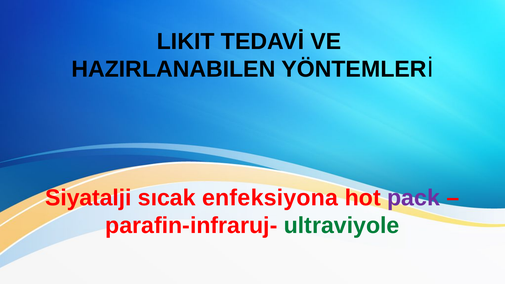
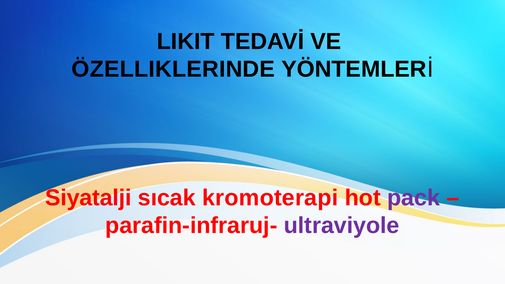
HAZIRLANABILEN: HAZIRLANABILEN -> ÖZELLIKLERINDE
enfeksiyona: enfeksiyona -> kromoterapi
ultraviyole colour: green -> purple
